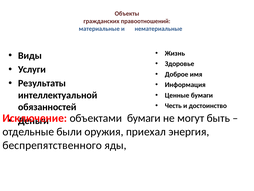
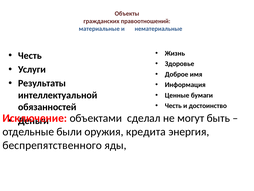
Виды at (30, 55): Виды -> Честь
объектами бумаги: бумаги -> сделал
приехал: приехал -> кредита
